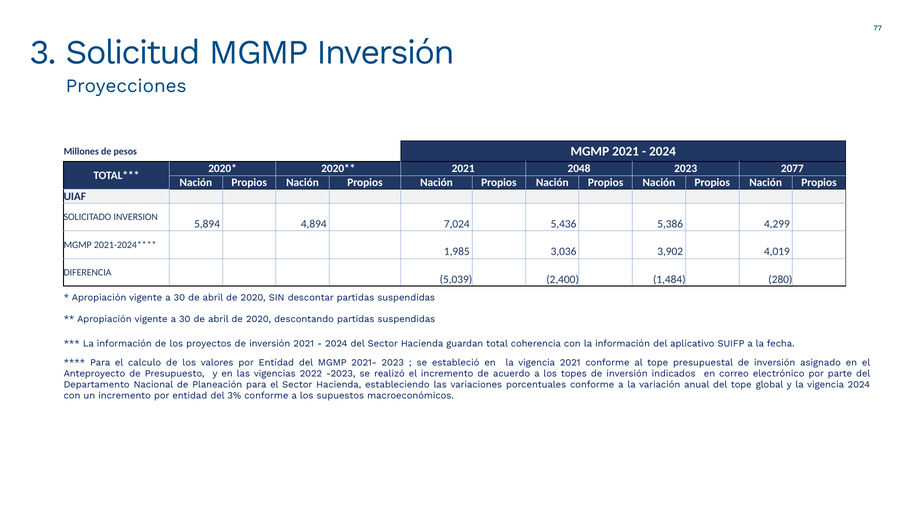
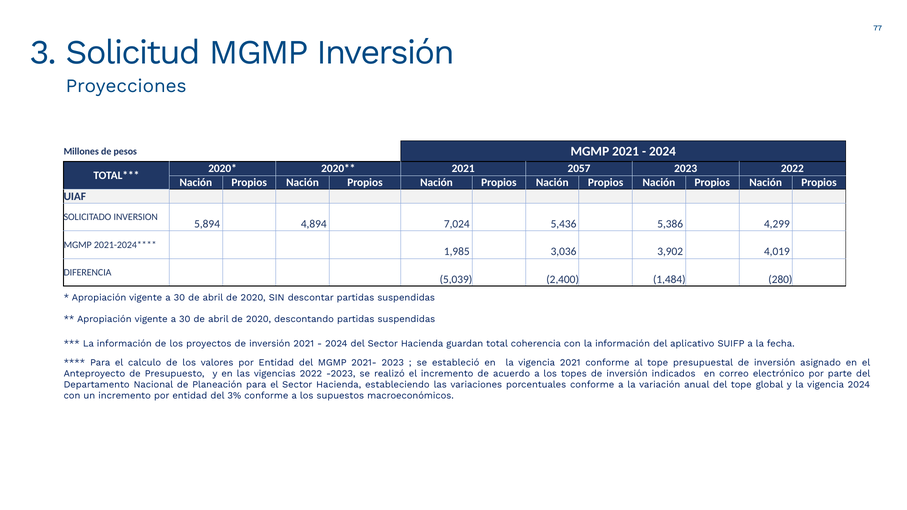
2048: 2048 -> 2057
2023 2077: 2077 -> 2022
